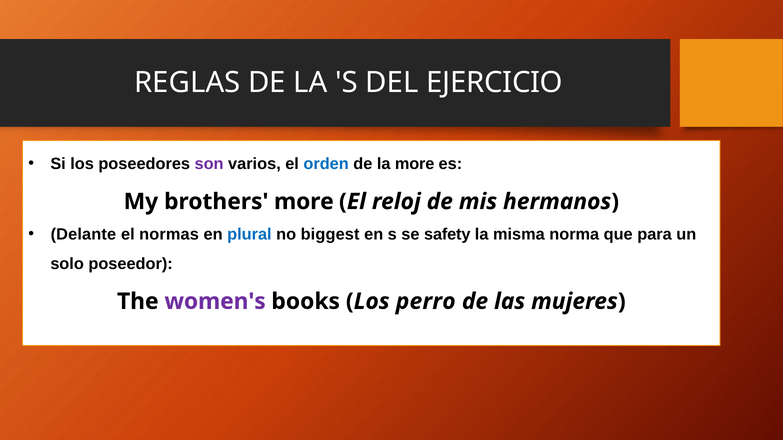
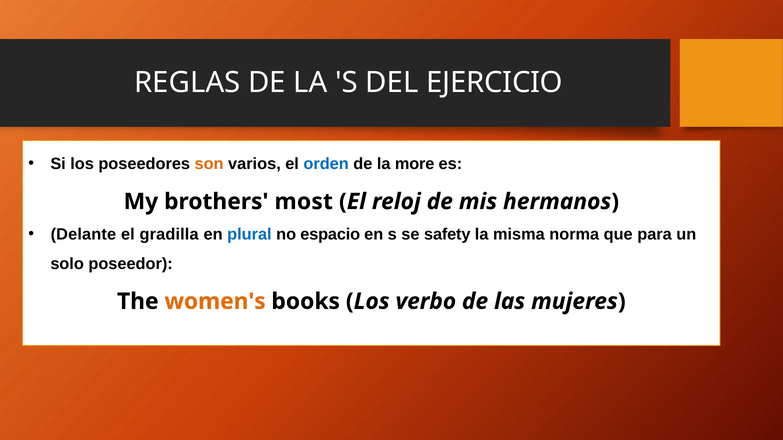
son colour: purple -> orange
brothers more: more -> most
normas: normas -> gradilla
biggest: biggest -> espacio
women's colour: purple -> orange
perro: perro -> verbo
